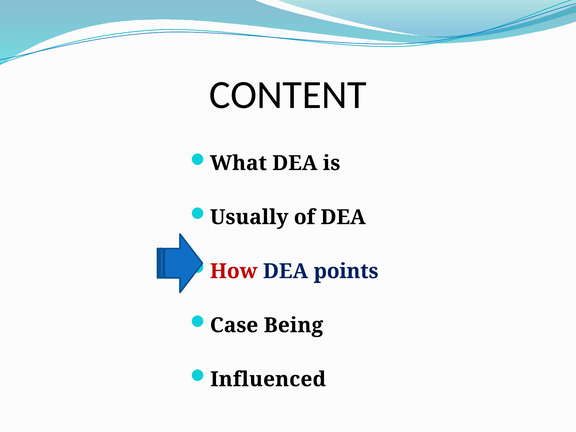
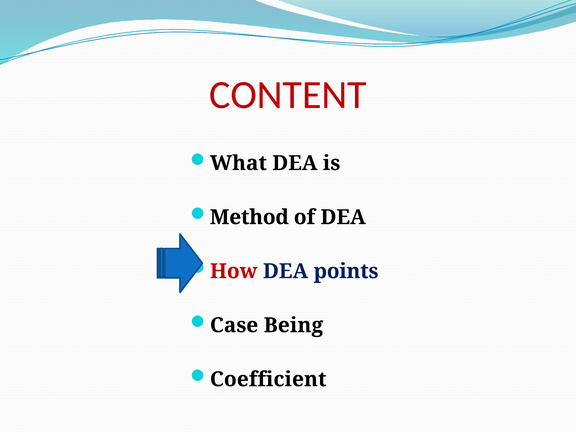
CONTENT colour: black -> red
Usually: Usually -> Method
Influenced: Influenced -> Coefficient
